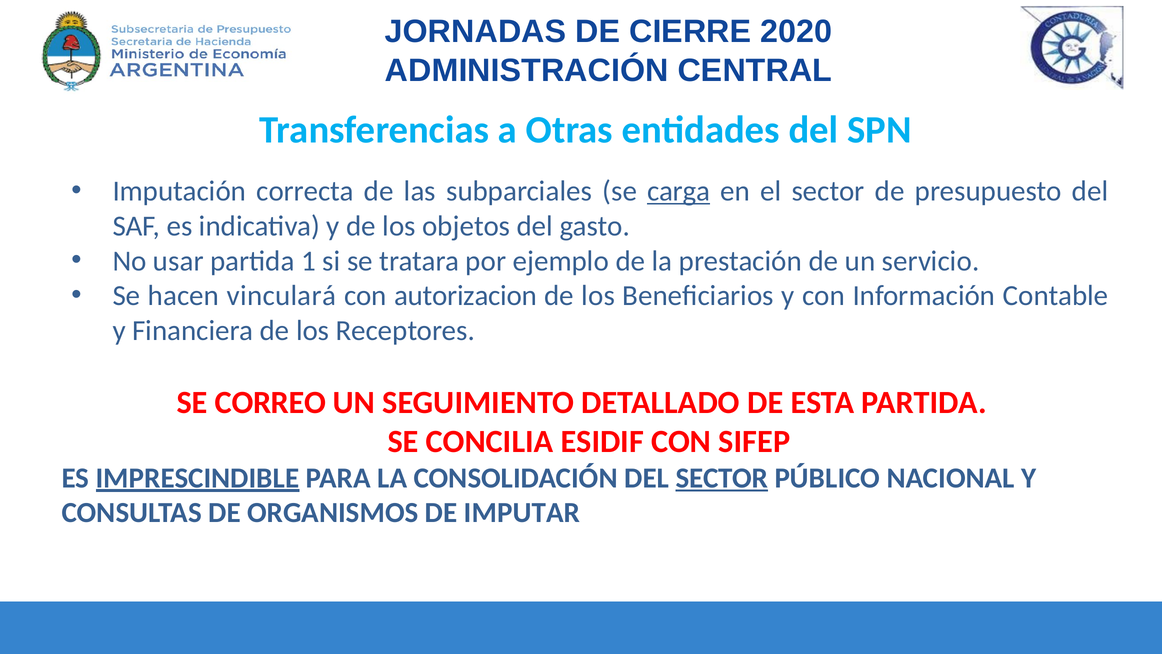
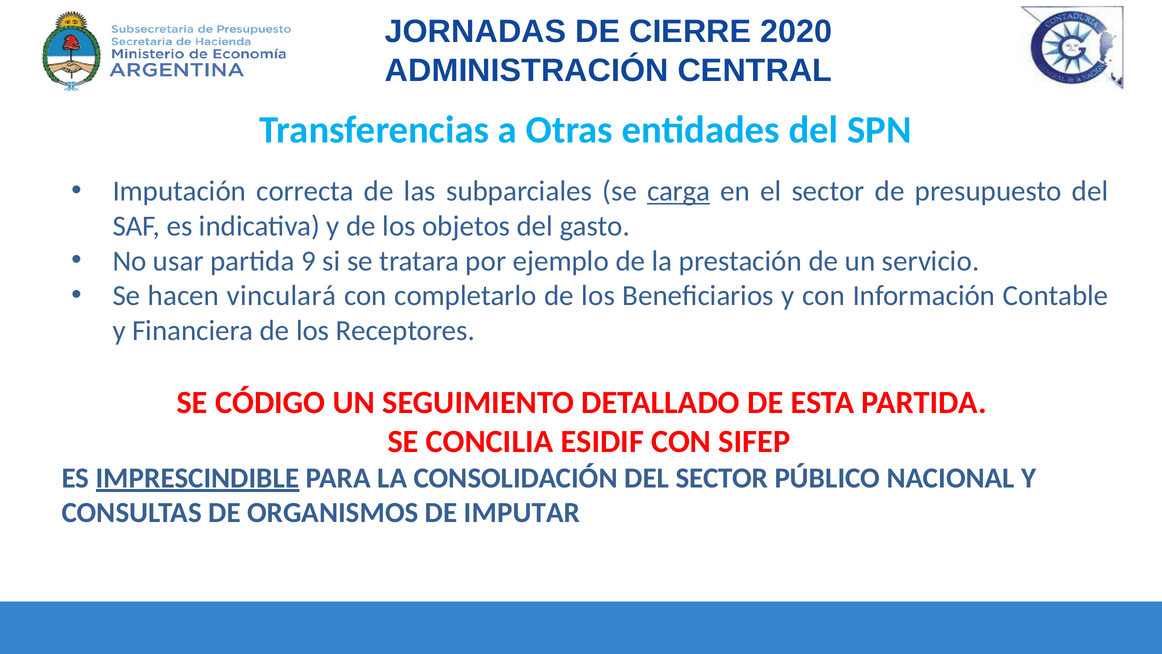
1: 1 -> 9
autorizacion: autorizacion -> completarlo
CORREO: CORREO -> CÓDIGO
SECTOR at (722, 478) underline: present -> none
